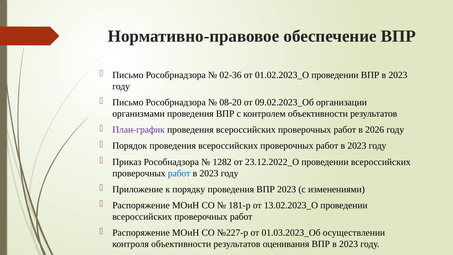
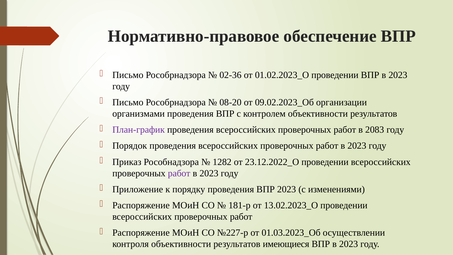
2026: 2026 -> 2083
работ at (179, 173) colour: blue -> purple
оценивания: оценивания -> имеющиеся
